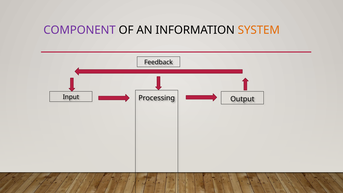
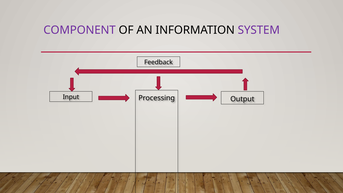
SYSTEM colour: orange -> purple
